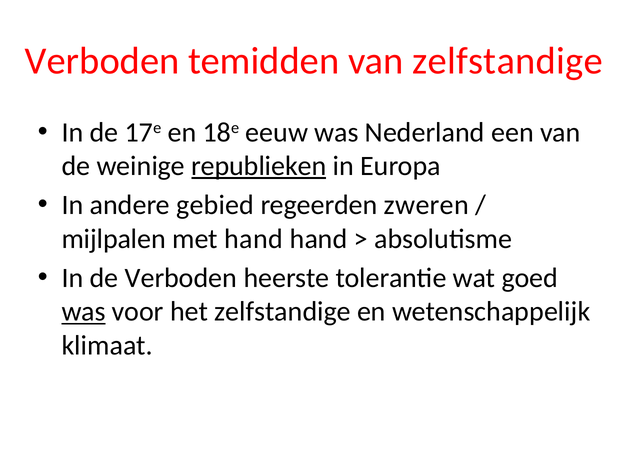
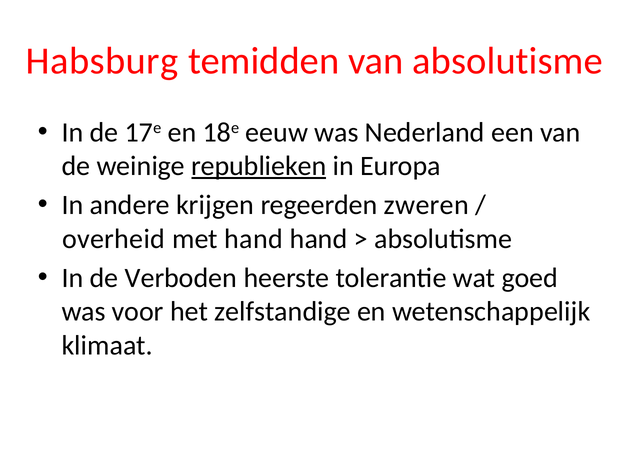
Verboden at (102, 61): Verboden -> Habsburg
van zelfstandige: zelfstandige -> absolutisme
gebied: gebied -> krijgen
mijlpalen: mijlpalen -> overheid
was at (84, 312) underline: present -> none
